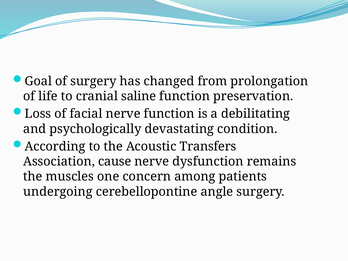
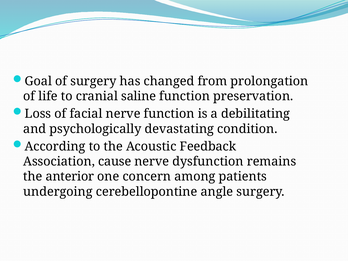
Transfers: Transfers -> Feedback
muscles: muscles -> anterior
